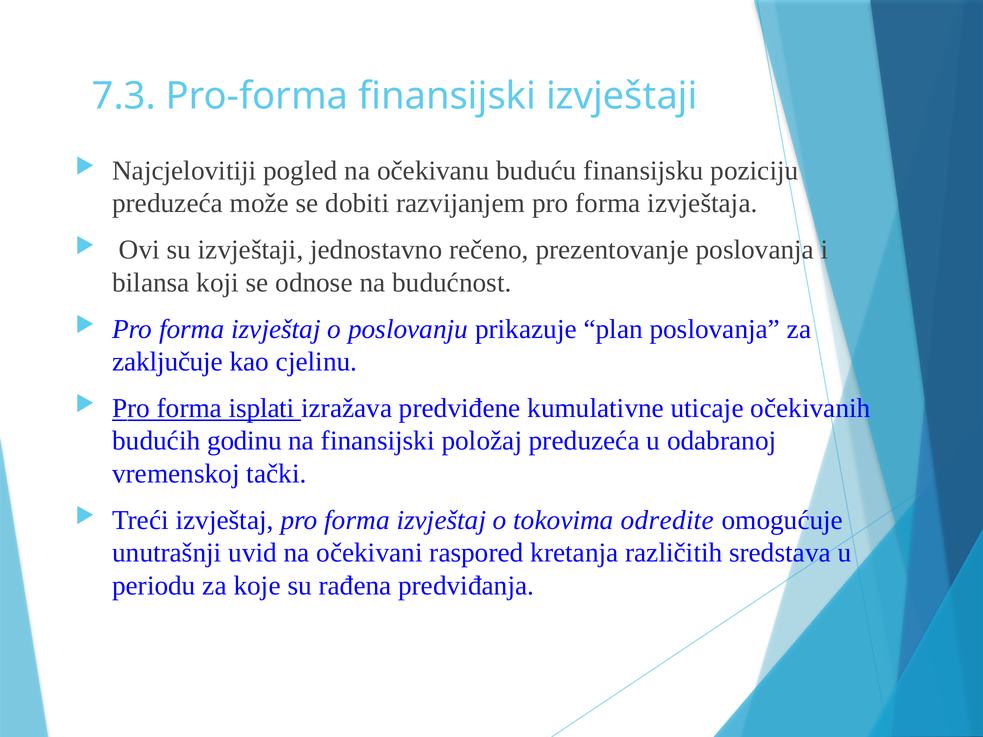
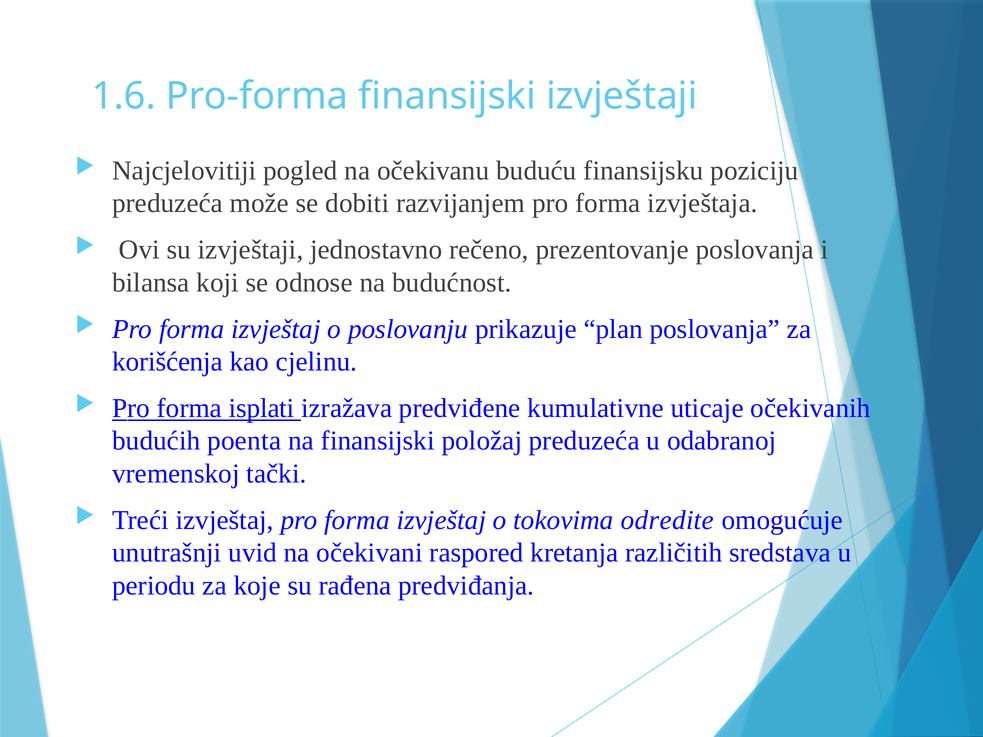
7.3: 7.3 -> 1.6
zaključuje: zaključuje -> korišćenja
godinu: godinu -> poenta
